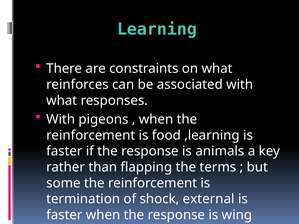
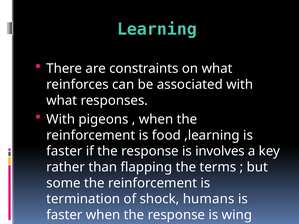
animals: animals -> involves
external: external -> humans
